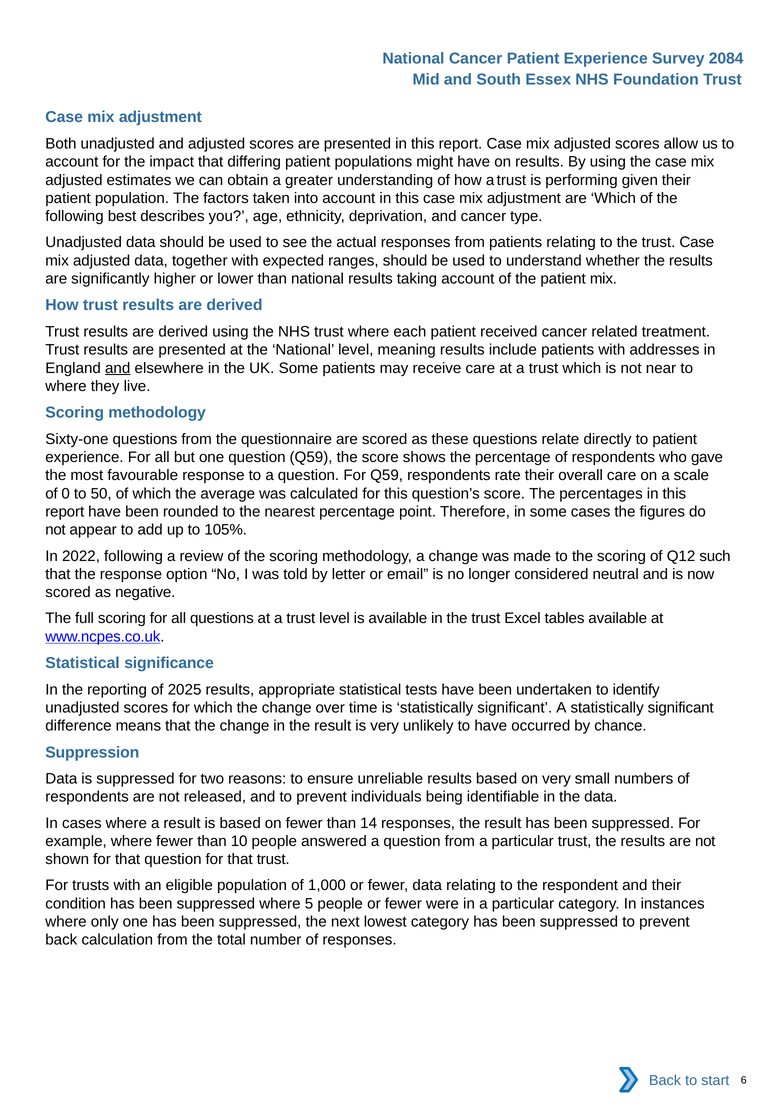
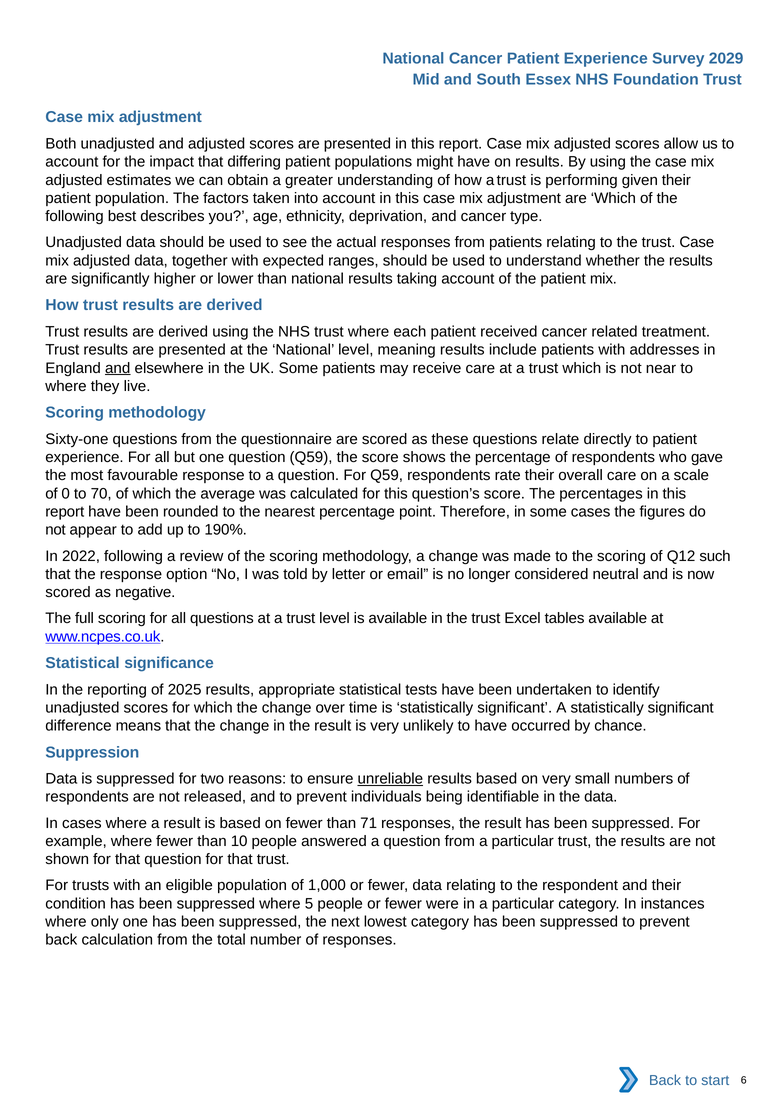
2084: 2084 -> 2029
50: 50 -> 70
105%: 105% -> 190%
unreliable underline: none -> present
14: 14 -> 71
